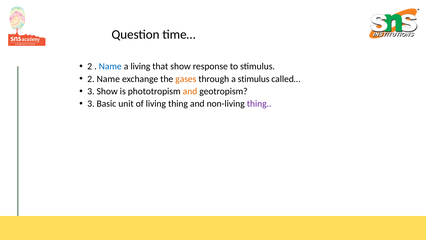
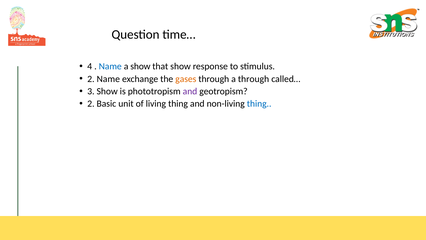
2 at (90, 66): 2 -> 4
a living: living -> show
a stimulus: stimulus -> through
and at (190, 91) colour: orange -> purple
3 at (91, 104): 3 -> 2
thing at (259, 104) colour: purple -> blue
